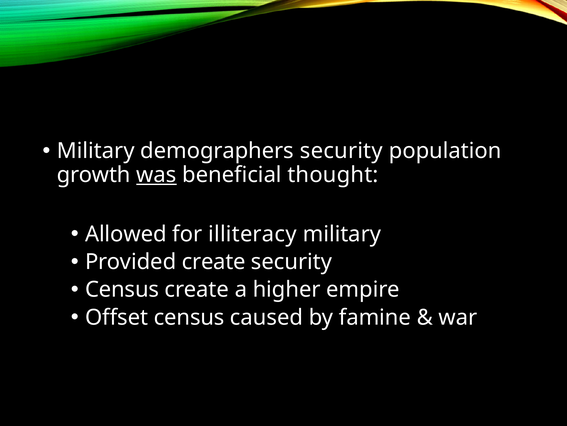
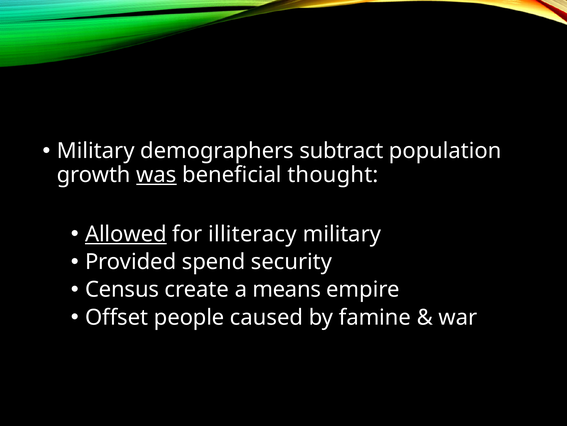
demographers security: security -> subtract
Allowed underline: none -> present
Provided create: create -> spend
higher: higher -> means
Offset census: census -> people
